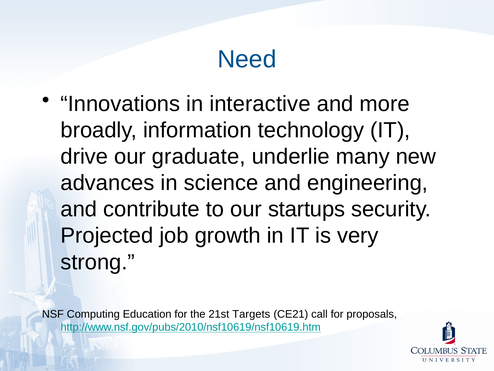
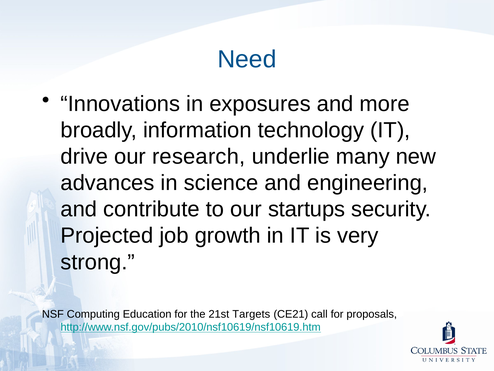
interactive: interactive -> exposures
graduate: graduate -> research
